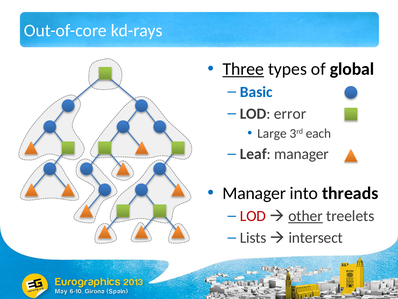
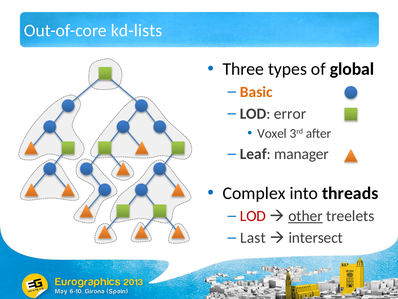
kd-rays: kd-rays -> kd-lists
Three underline: present -> none
Basic colour: blue -> orange
Large: Large -> Voxel
each: each -> after
Manager at (254, 193): Manager -> Complex
Lists: Lists -> Last
